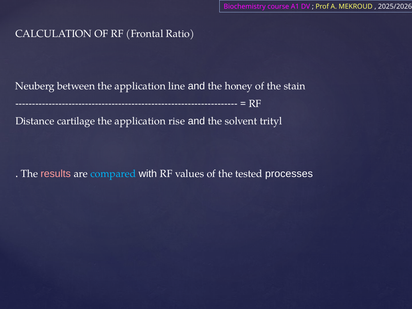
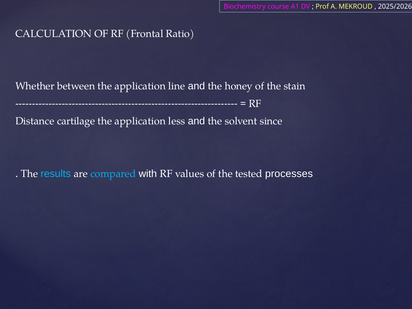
Neuberg: Neuberg -> Whether
rise: rise -> less
trityl: trityl -> since
results colour: pink -> light blue
